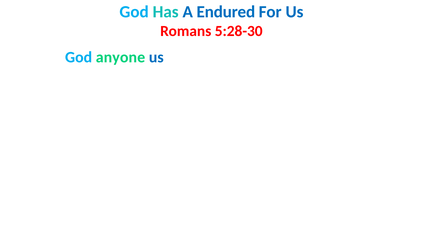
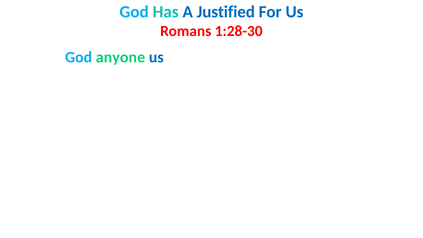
Endured: Endured -> Justified
5:28-30: 5:28-30 -> 1:28-30
